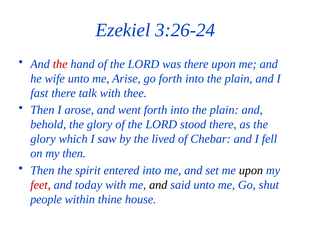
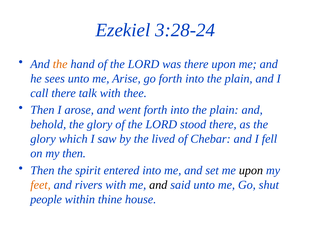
3:26-24: 3:26-24 -> 3:28-24
the at (60, 64) colour: red -> orange
wife: wife -> sees
fast: fast -> call
feet colour: red -> orange
today: today -> rivers
